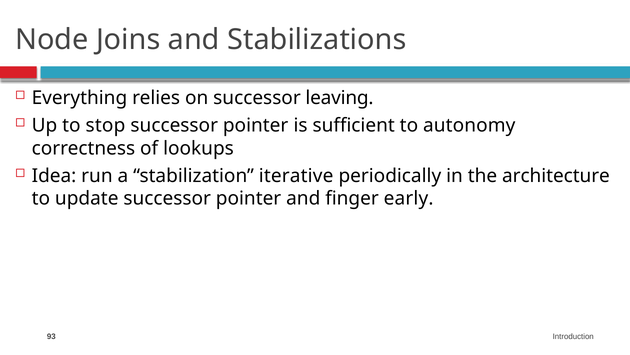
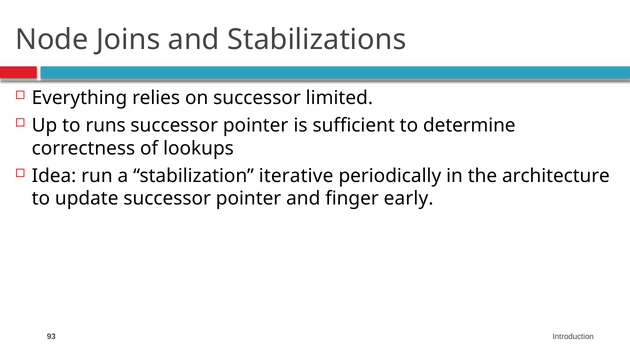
leaving: leaving -> limited
stop: stop -> runs
autonomy: autonomy -> determine
